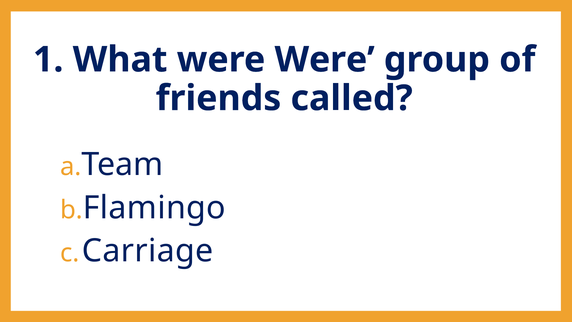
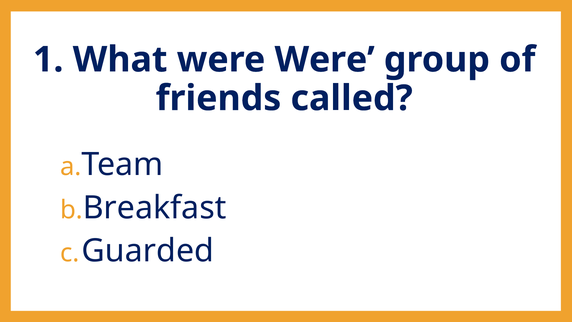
Flamingo: Flamingo -> Breakfast
Carriage: Carriage -> Guarded
